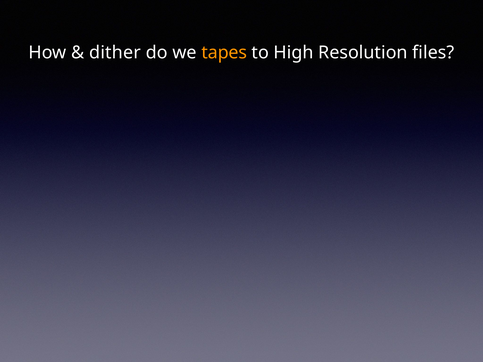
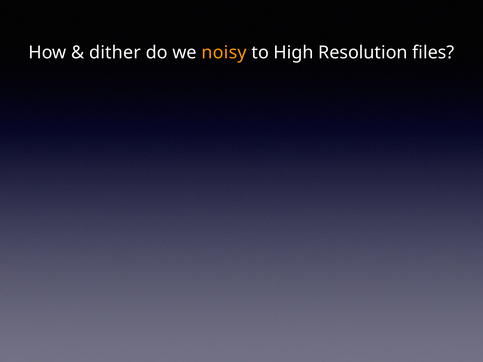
tapes: tapes -> noisy
